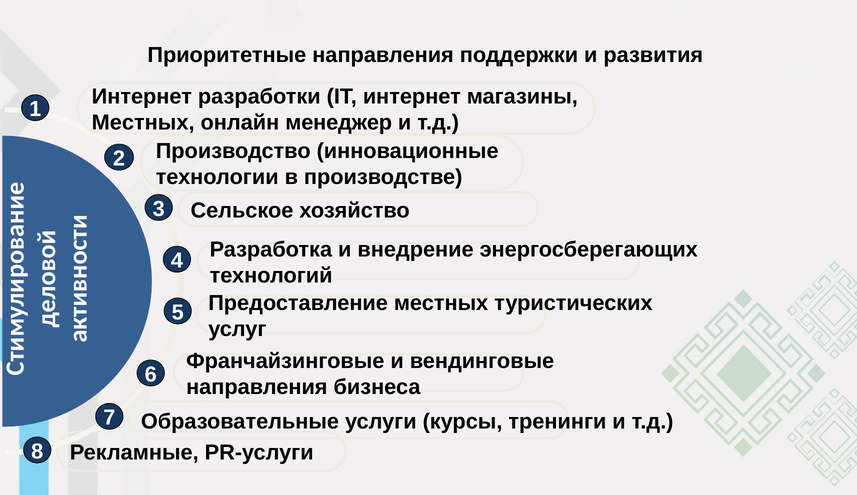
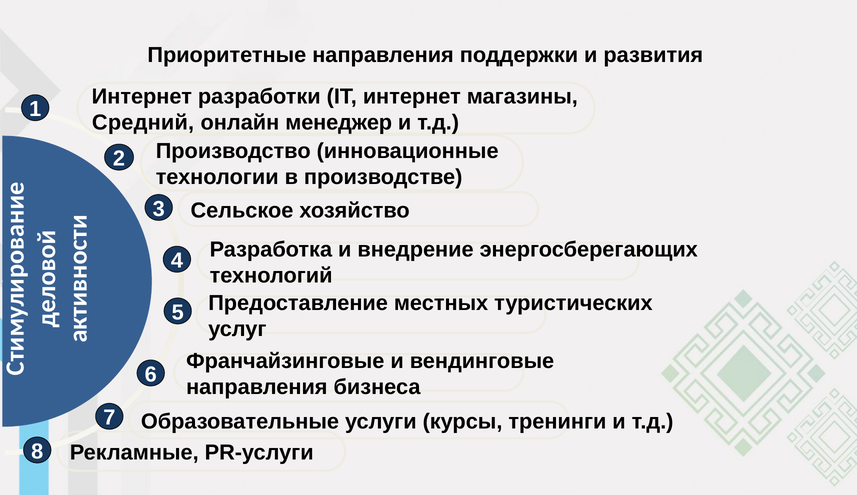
Местных at (143, 123): Местных -> Средний
